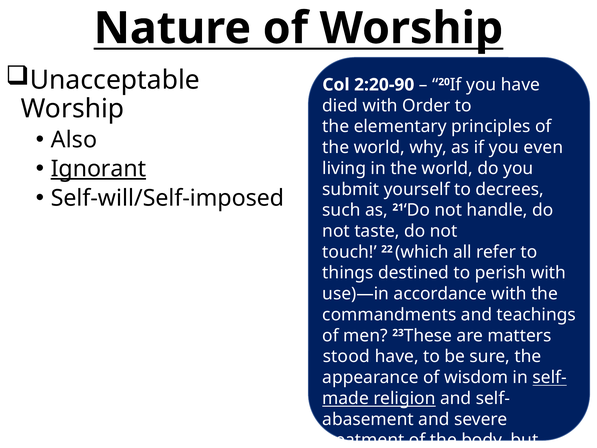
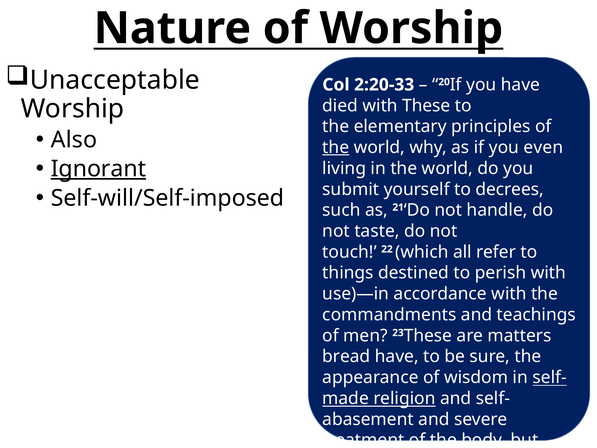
2:20-90: 2:20-90 -> 2:20-33
Order: Order -> These
the at (336, 147) underline: none -> present
stood: stood -> bread
